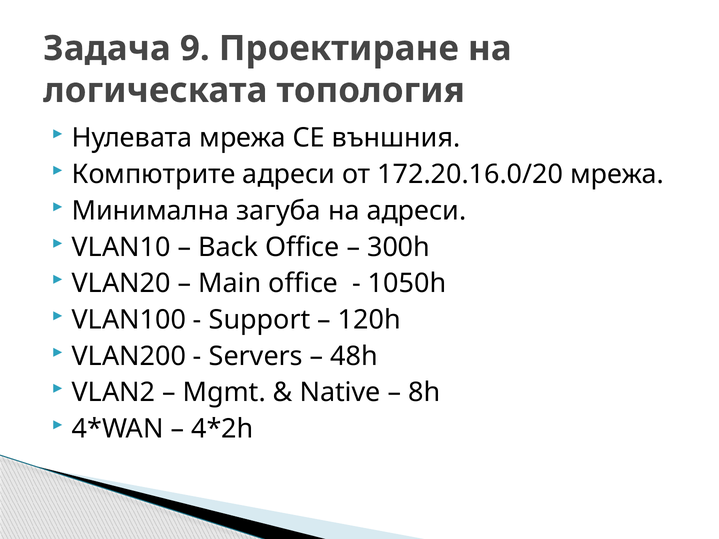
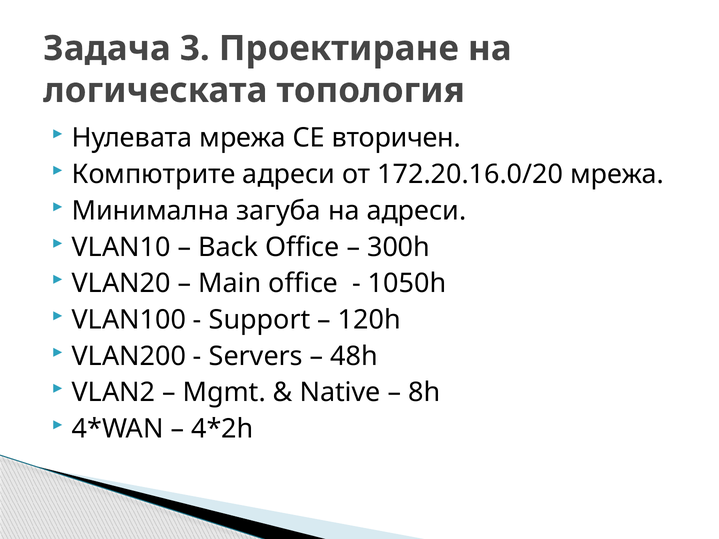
9: 9 -> 3
външния: външния -> вторичен
